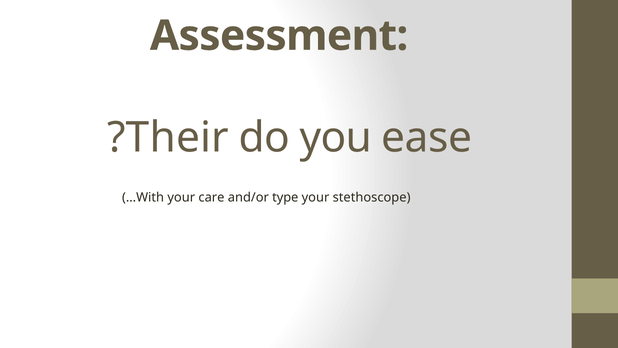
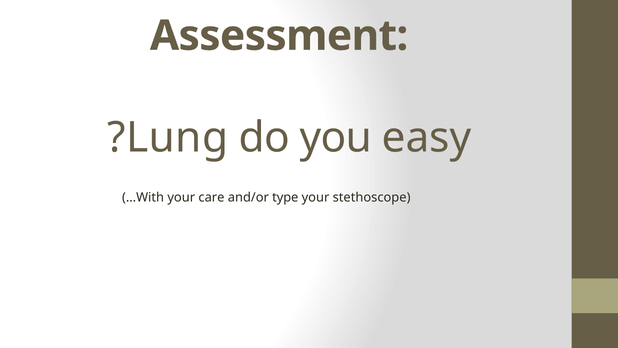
Their: Their -> Lung
ease: ease -> easy
